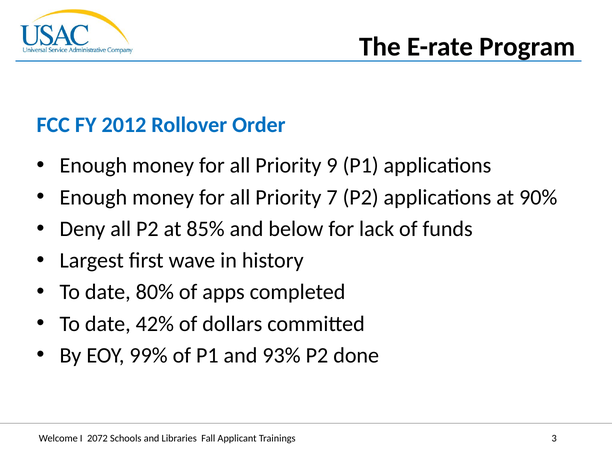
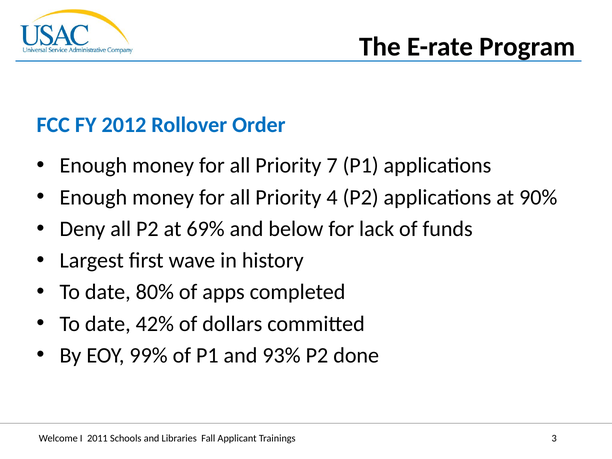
9: 9 -> 7
7: 7 -> 4
85%: 85% -> 69%
2072: 2072 -> 2011
